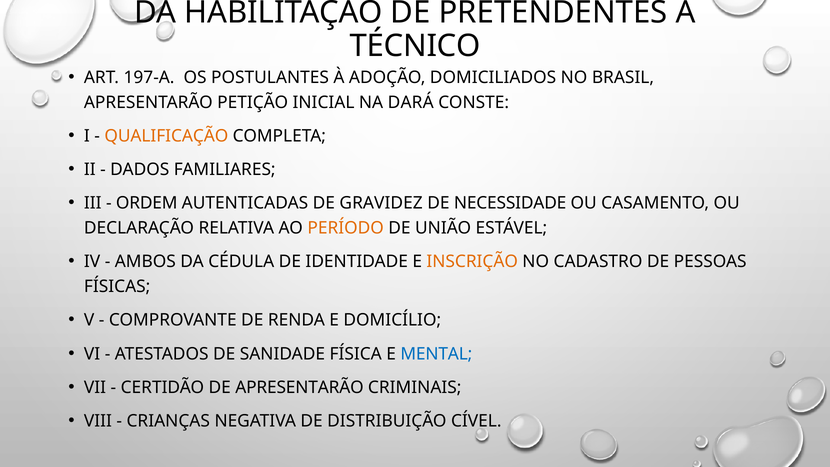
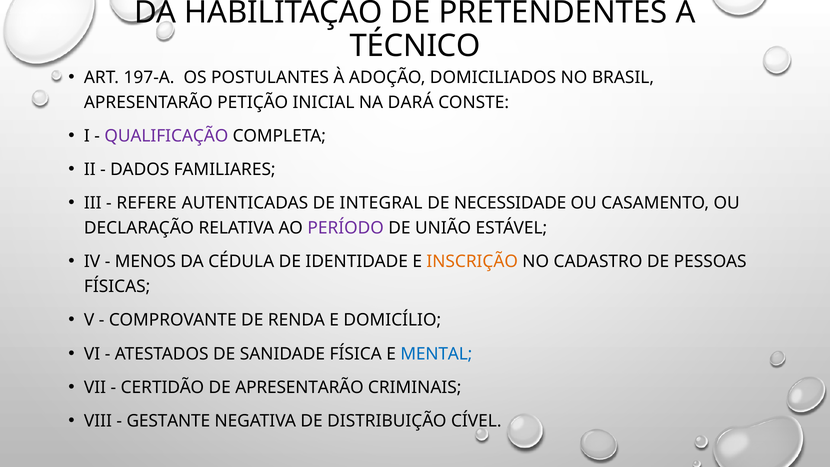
QUALIFICAÇÃO colour: orange -> purple
ORDEM: ORDEM -> REFERE
GRAVIDEZ: GRAVIDEZ -> INTEGRAL
PERÍODO colour: orange -> purple
AMBOS: AMBOS -> MENOS
CRIANÇAS: CRIANÇAS -> GESTANTE
